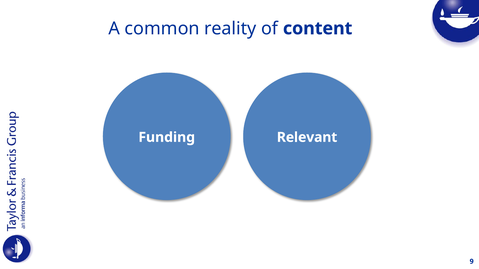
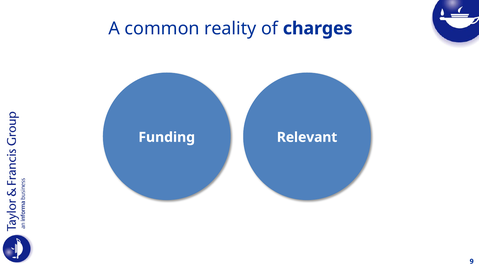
content: content -> charges
